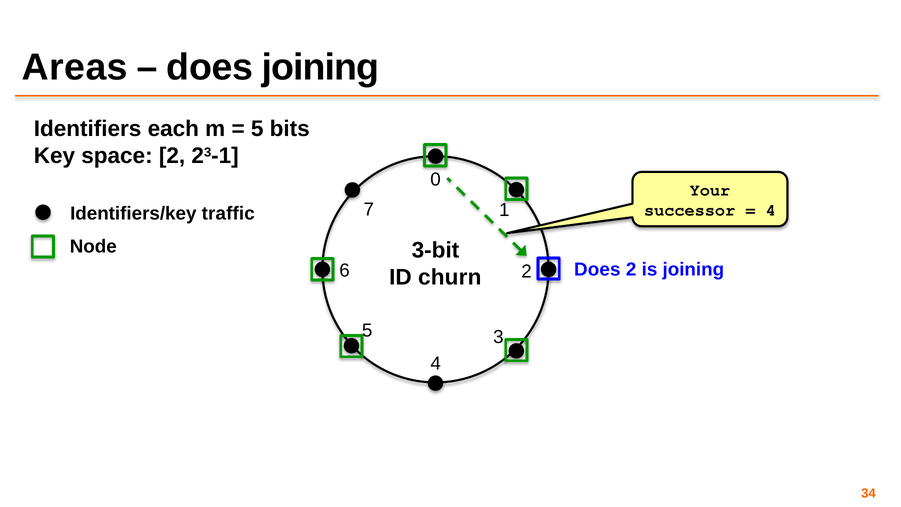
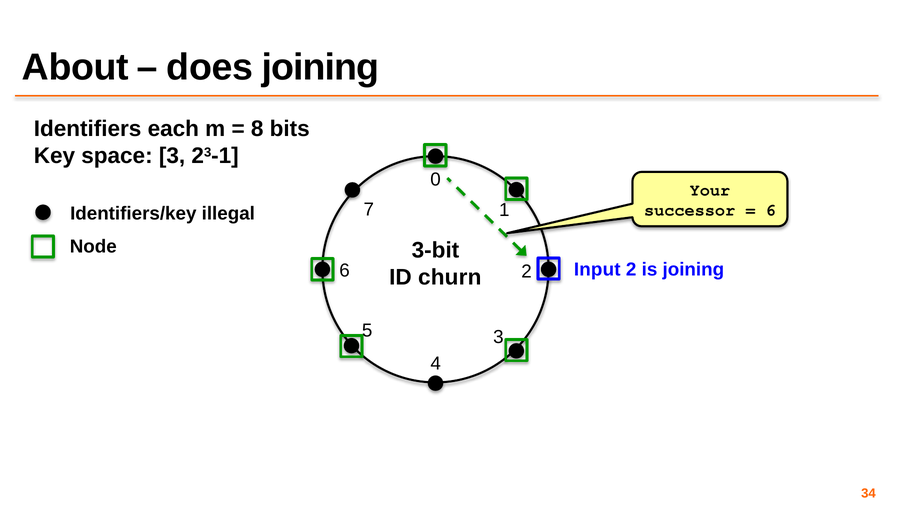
Areas: Areas -> About
5 at (257, 129): 5 -> 8
space 2: 2 -> 3
4 at (771, 210): 4 -> 6
traffic: traffic -> illegal
Does at (597, 270): Does -> Input
